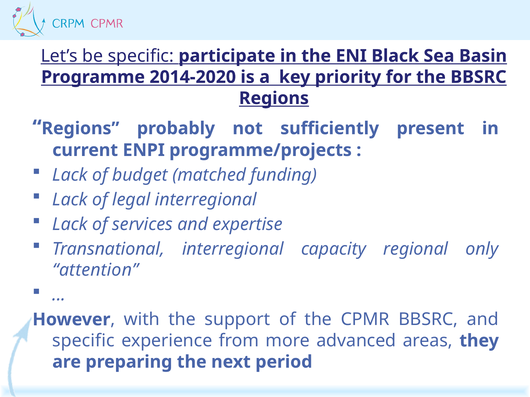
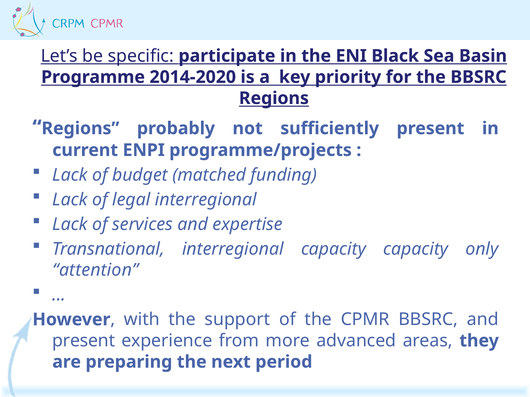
capacity regional: regional -> capacity
specific at (83, 341): specific -> present
